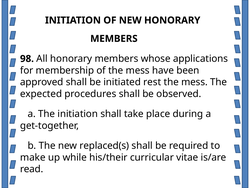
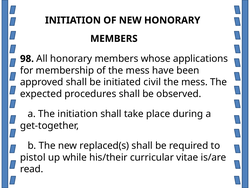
rest: rest -> civil
make: make -> pistol
